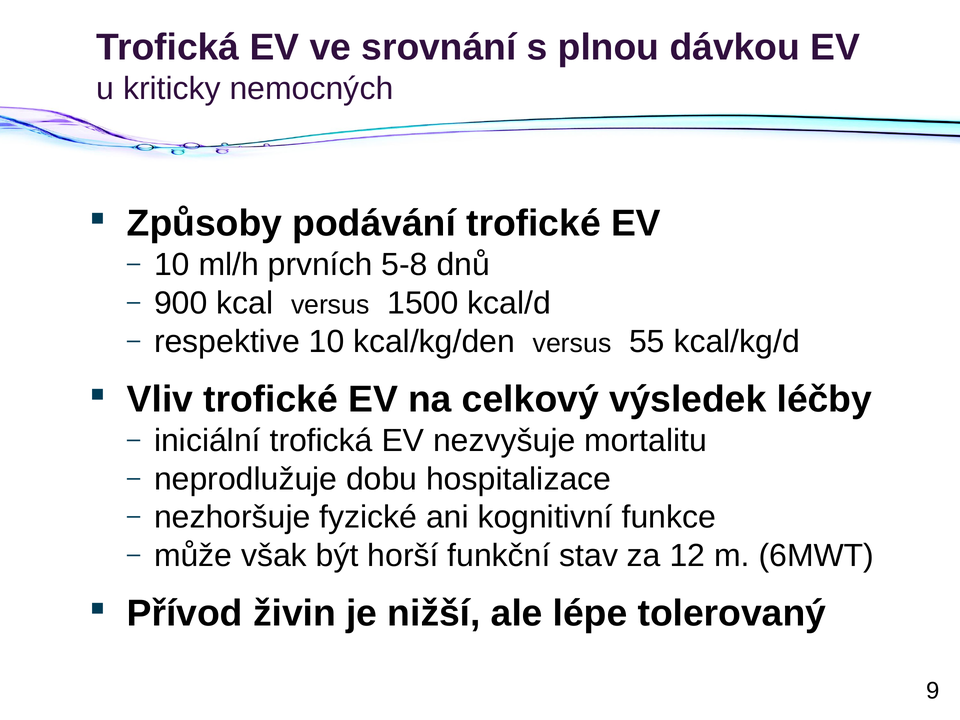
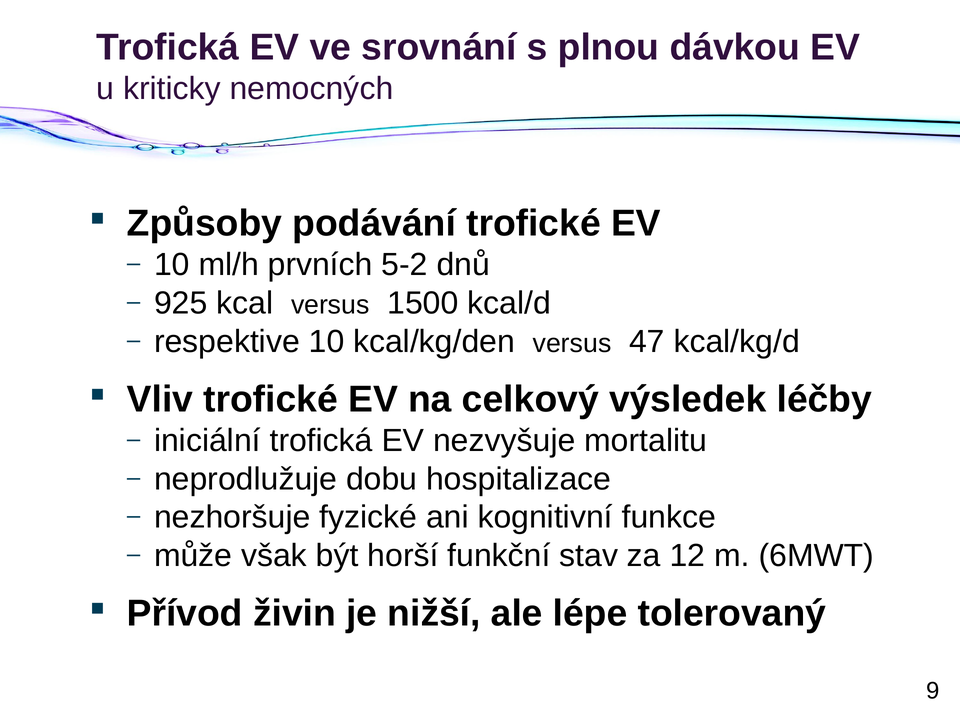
5-8: 5-8 -> 5-2
900: 900 -> 925
55: 55 -> 47
